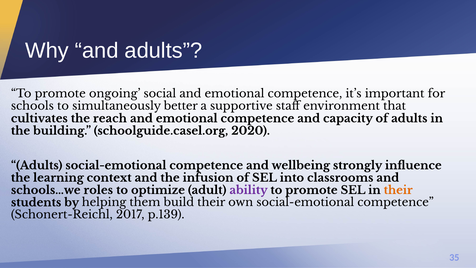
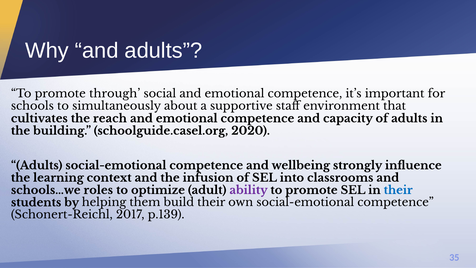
ongoing: ongoing -> through
better: better -> about
their at (398, 190) colour: orange -> blue
